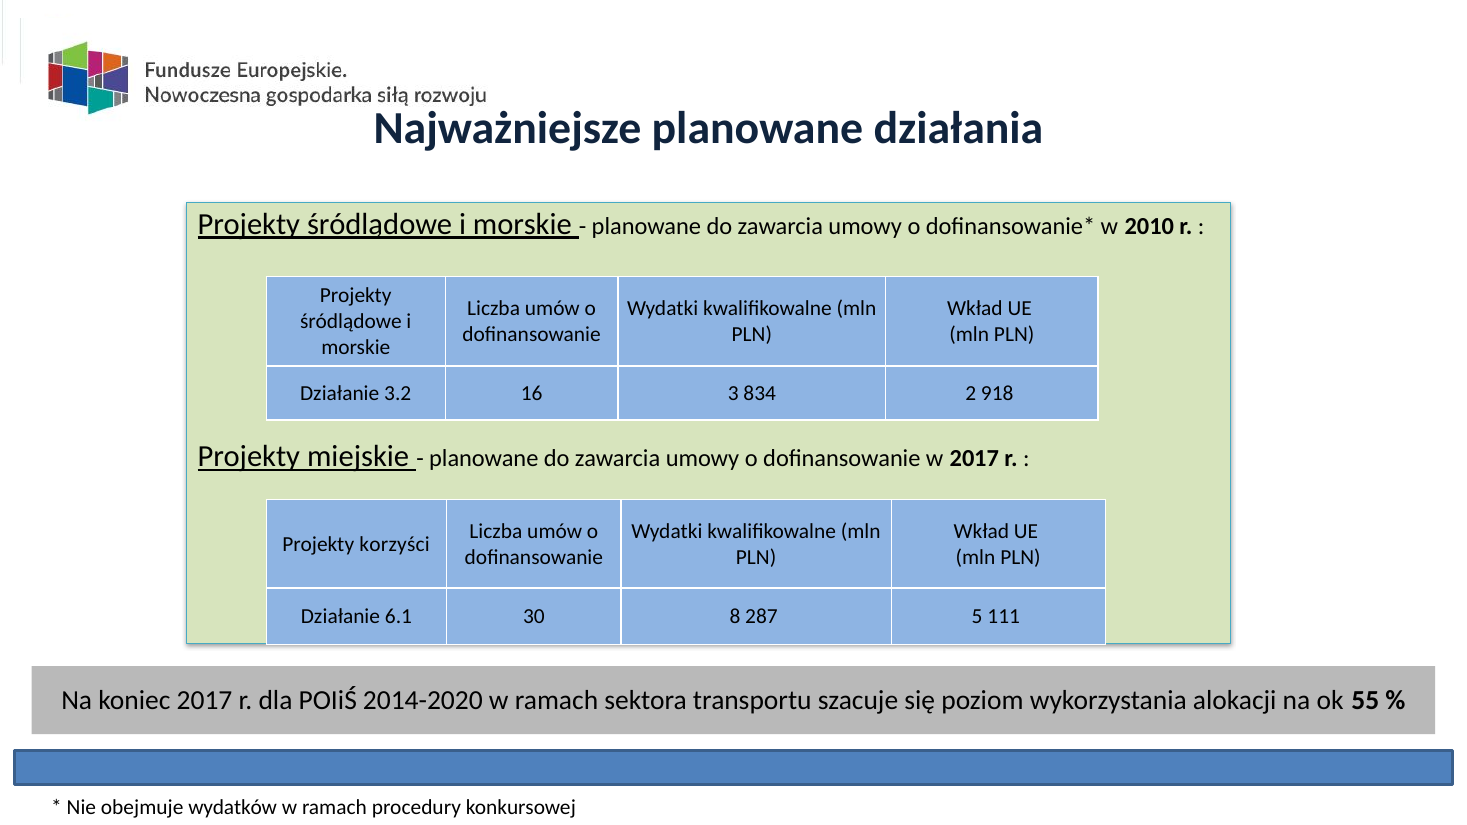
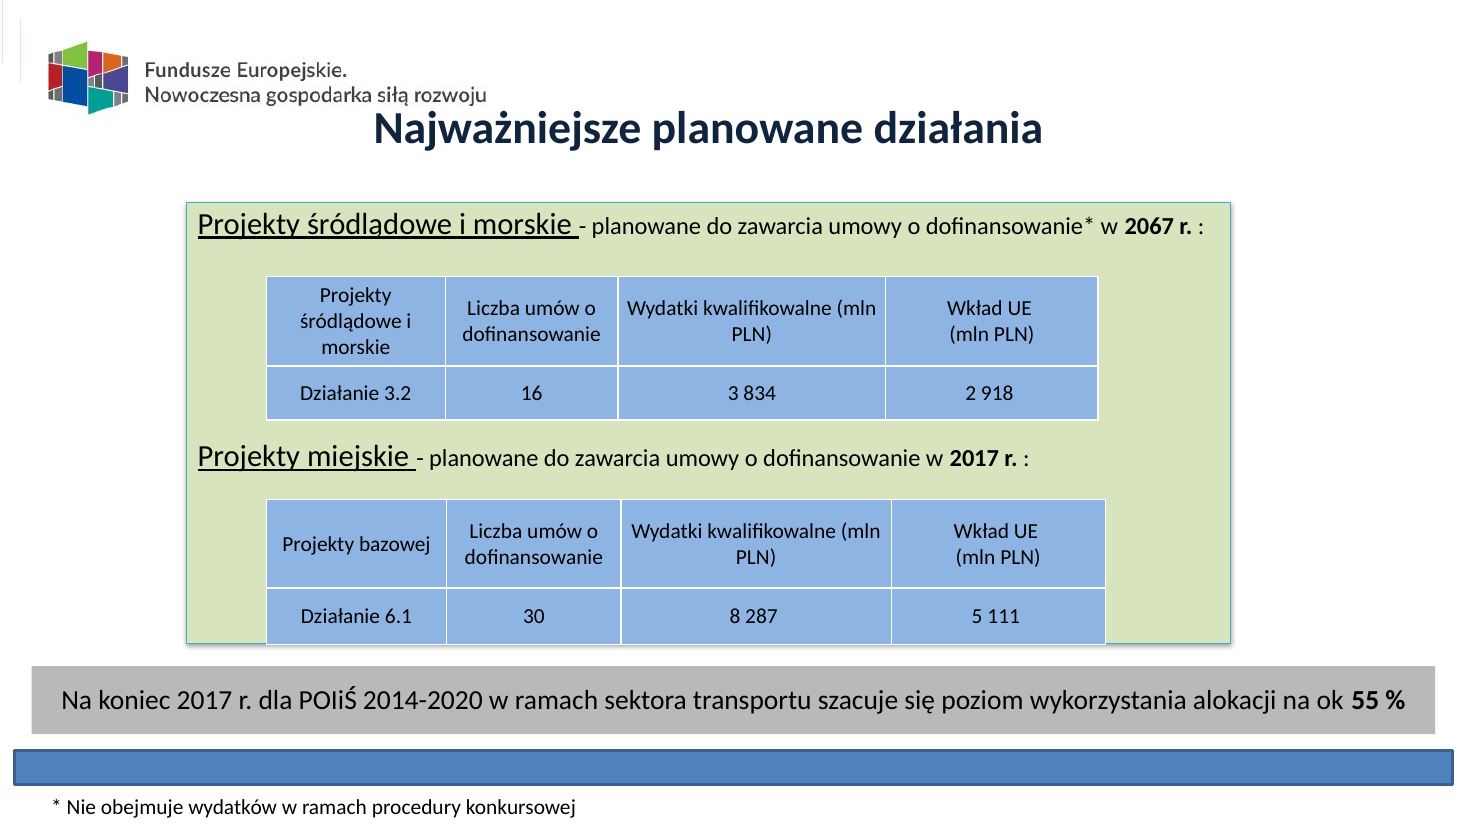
2010: 2010 -> 2067
korzyści: korzyści -> bazowej
